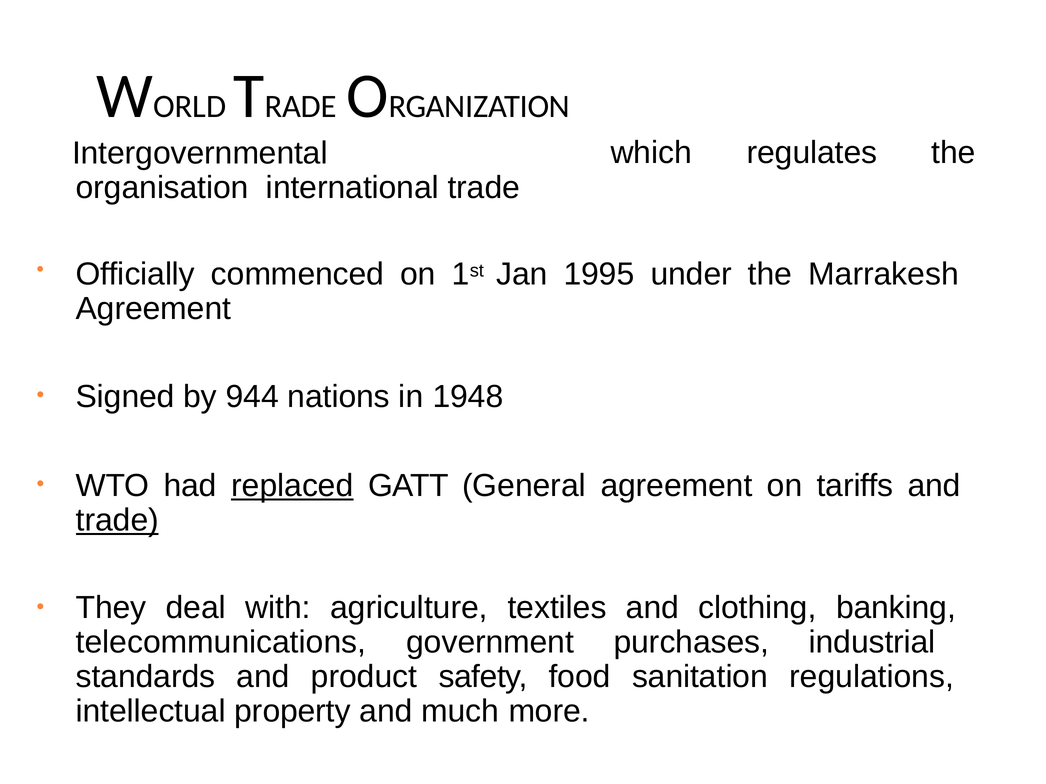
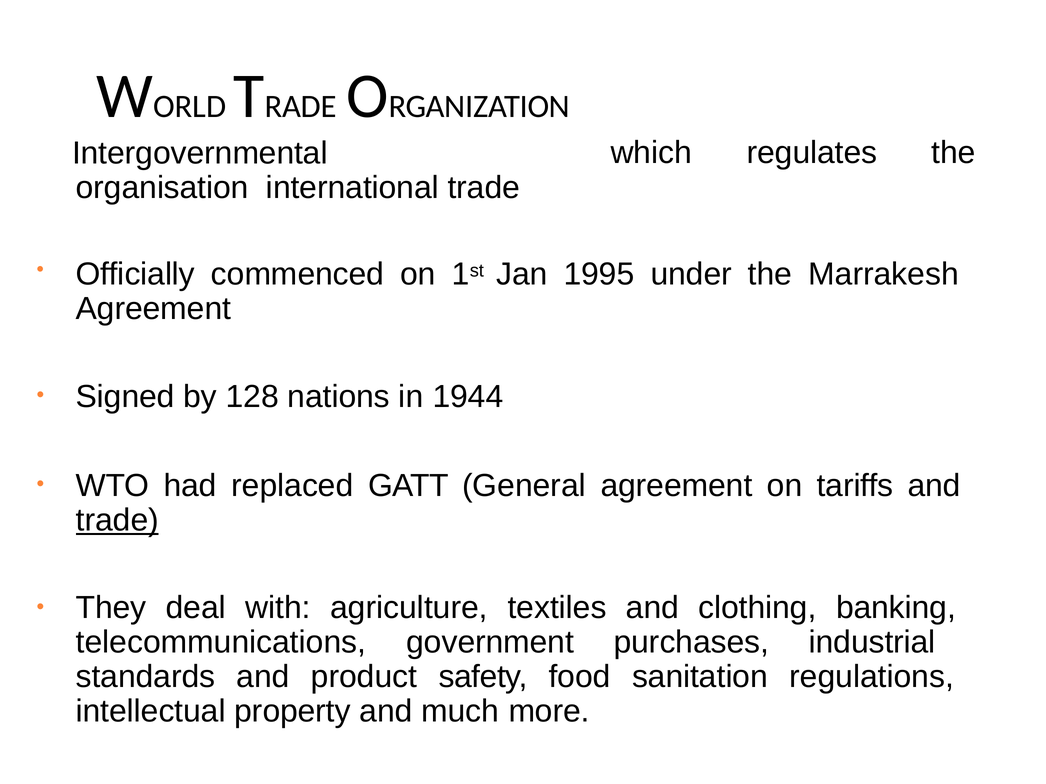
944: 944 -> 128
1948: 1948 -> 1944
replaced underline: present -> none
